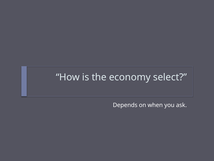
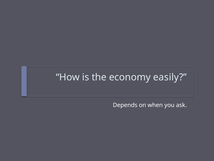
select: select -> easily
